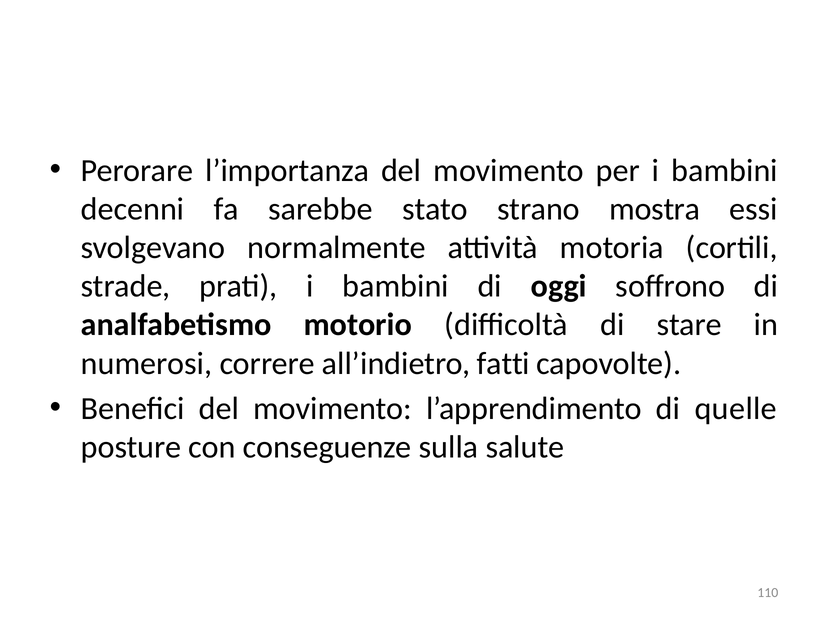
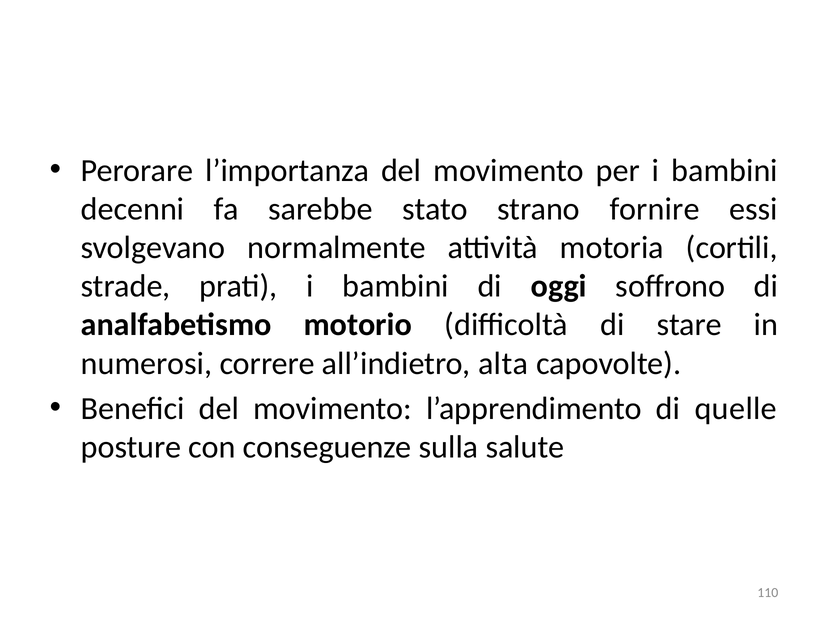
mostra: mostra -> fornire
fatti: fatti -> alta
